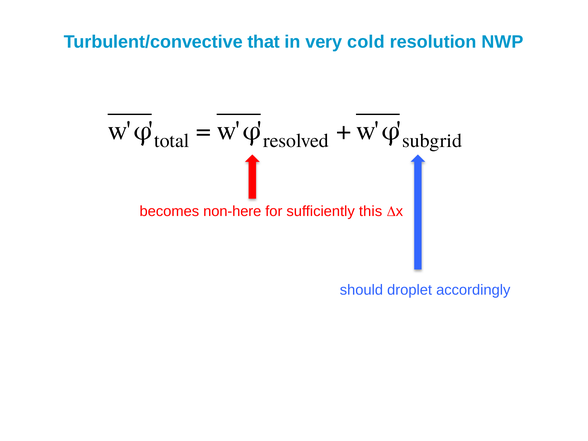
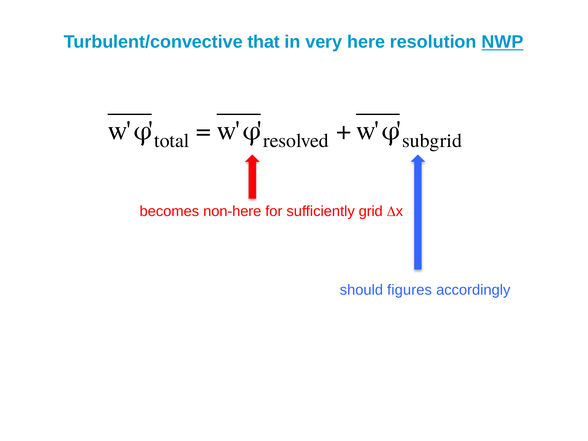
cold: cold -> here
NWP underline: none -> present
this: this -> grid
droplet: droplet -> figures
